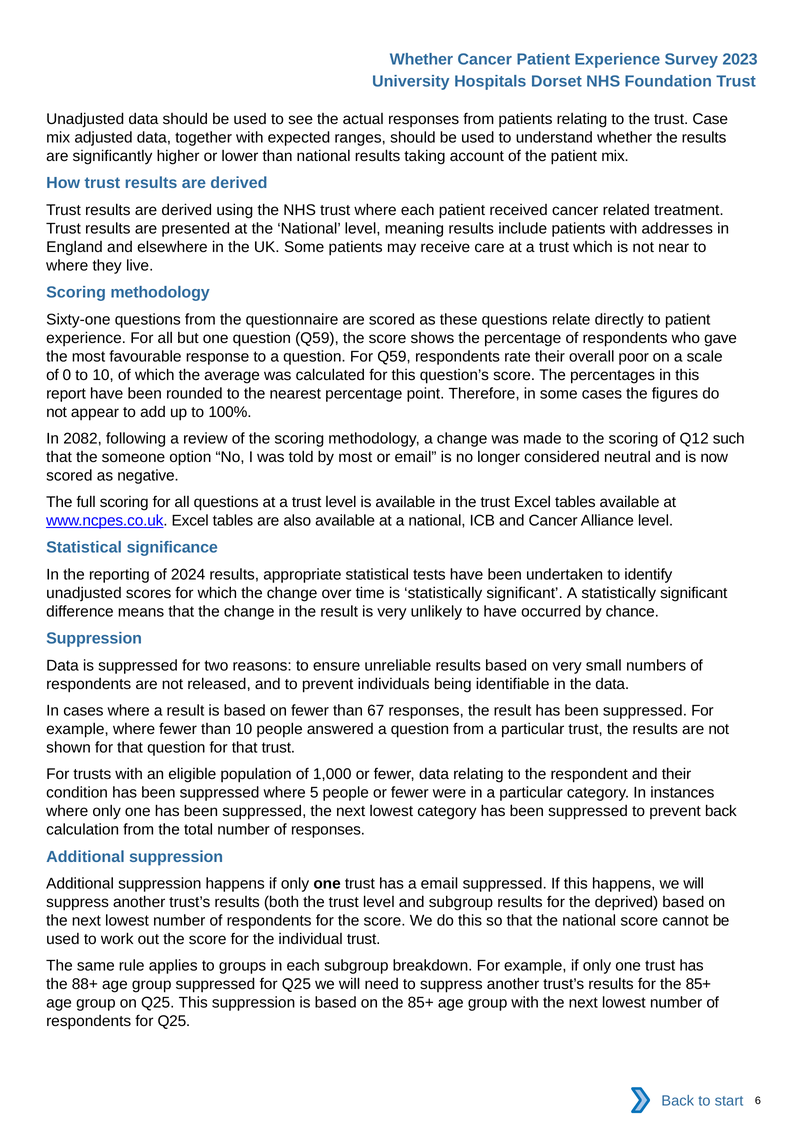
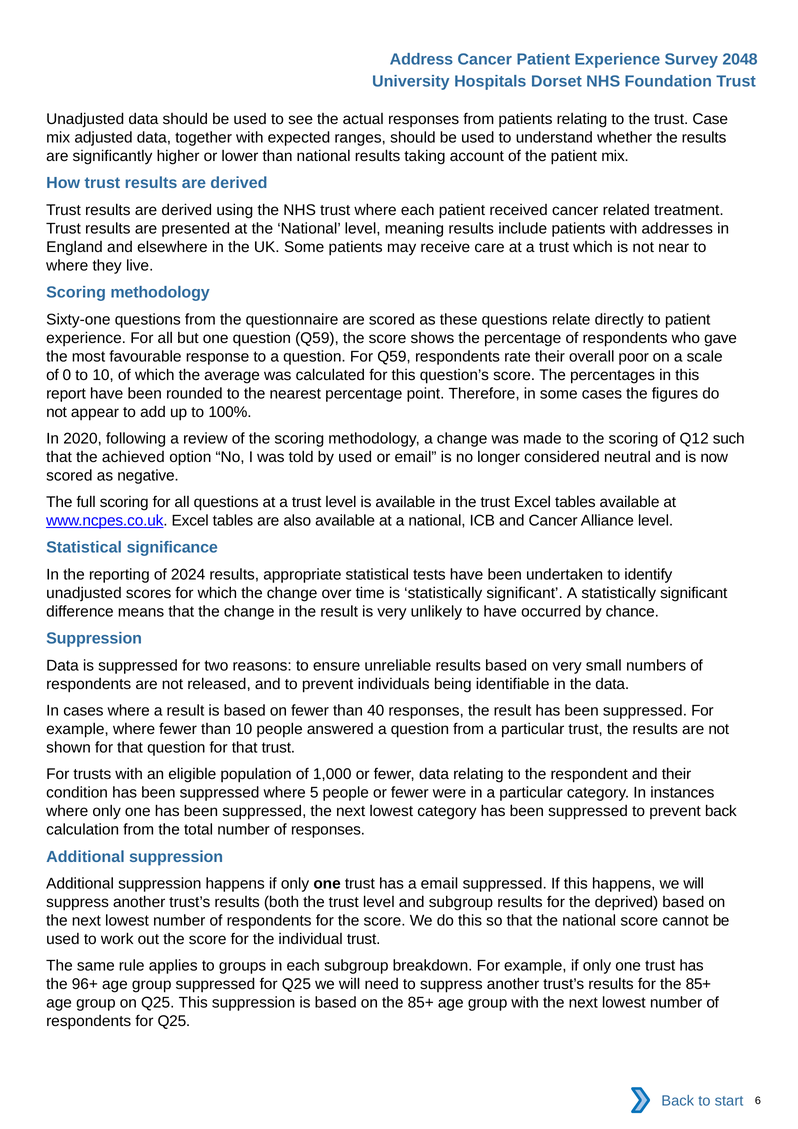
Whether at (421, 59): Whether -> Address
2023: 2023 -> 2048
2082: 2082 -> 2020
someone: someone -> achieved
by most: most -> used
67: 67 -> 40
88+: 88+ -> 96+
